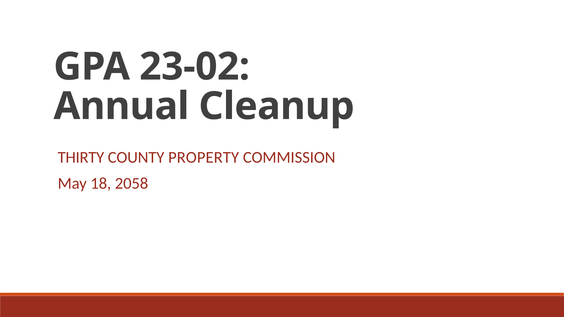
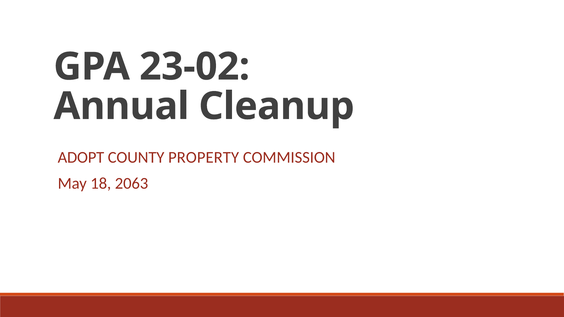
THIRTY: THIRTY -> ADOPT
2058: 2058 -> 2063
